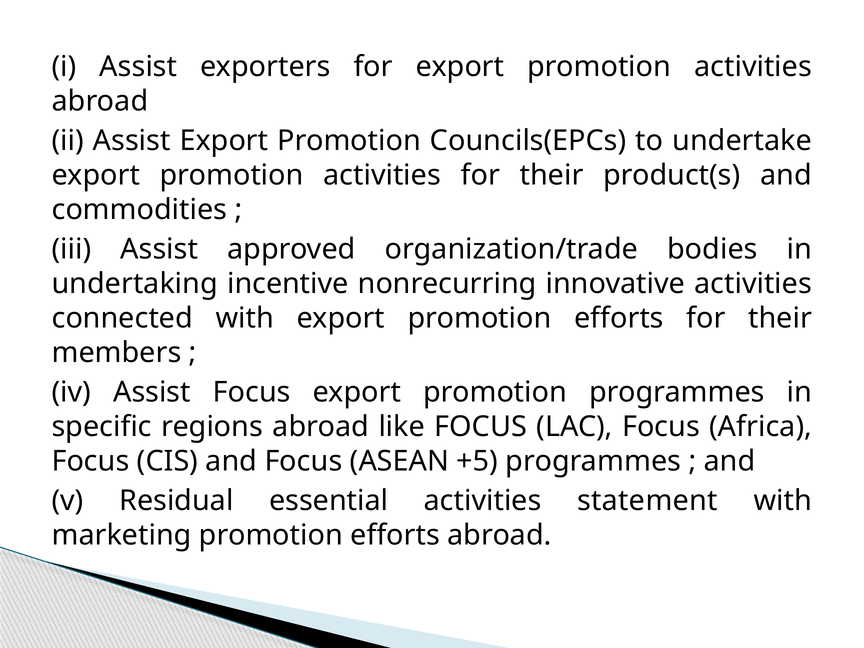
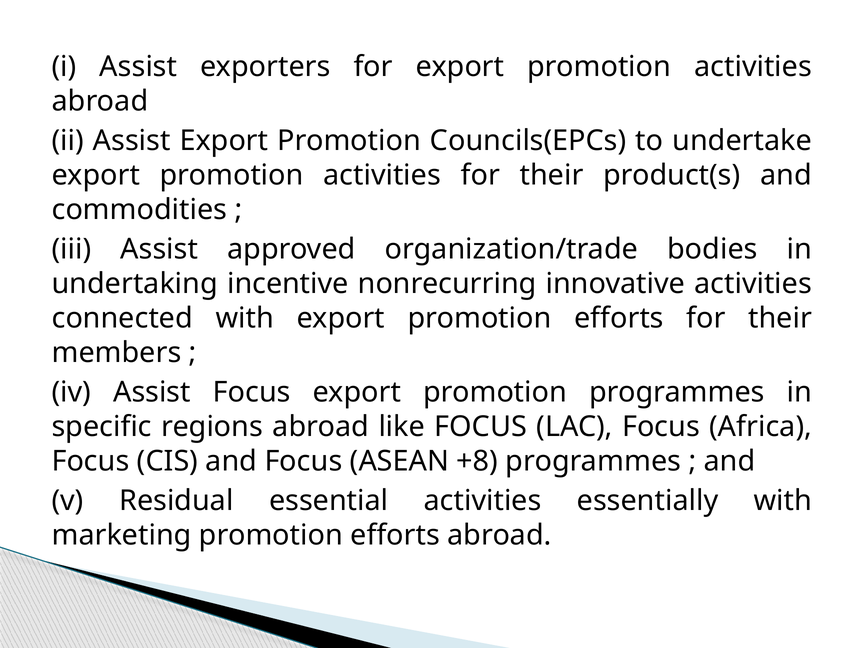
+5: +5 -> +8
statement: statement -> essentially
